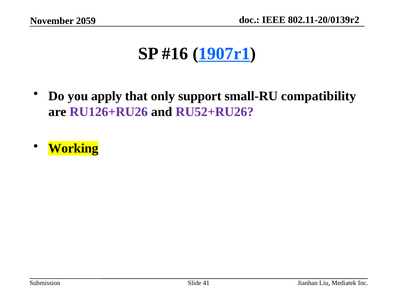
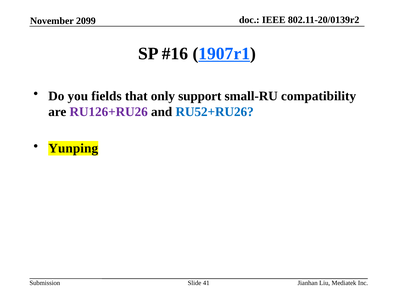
2059: 2059 -> 2099
apply: apply -> fields
RU52+RU26 colour: purple -> blue
Working: Working -> Yunping
